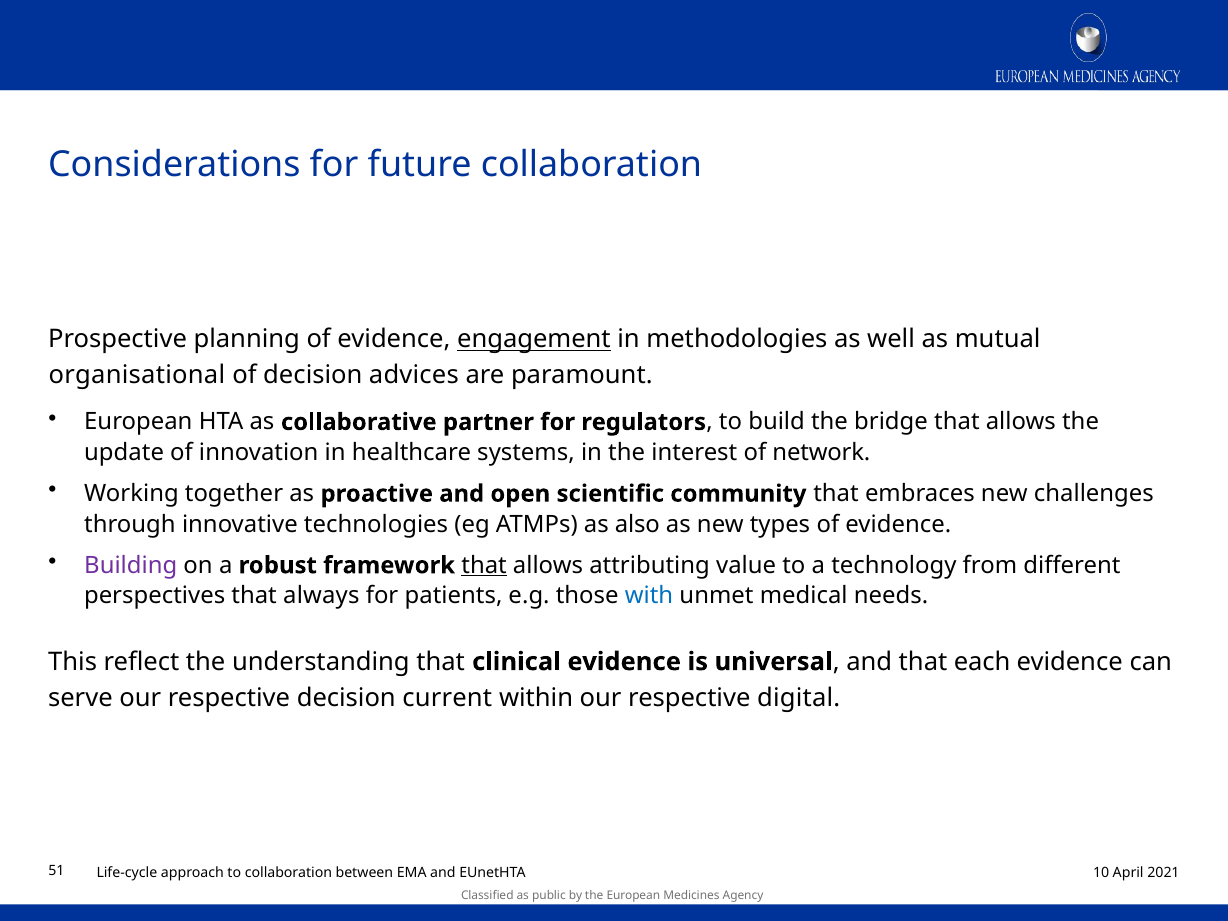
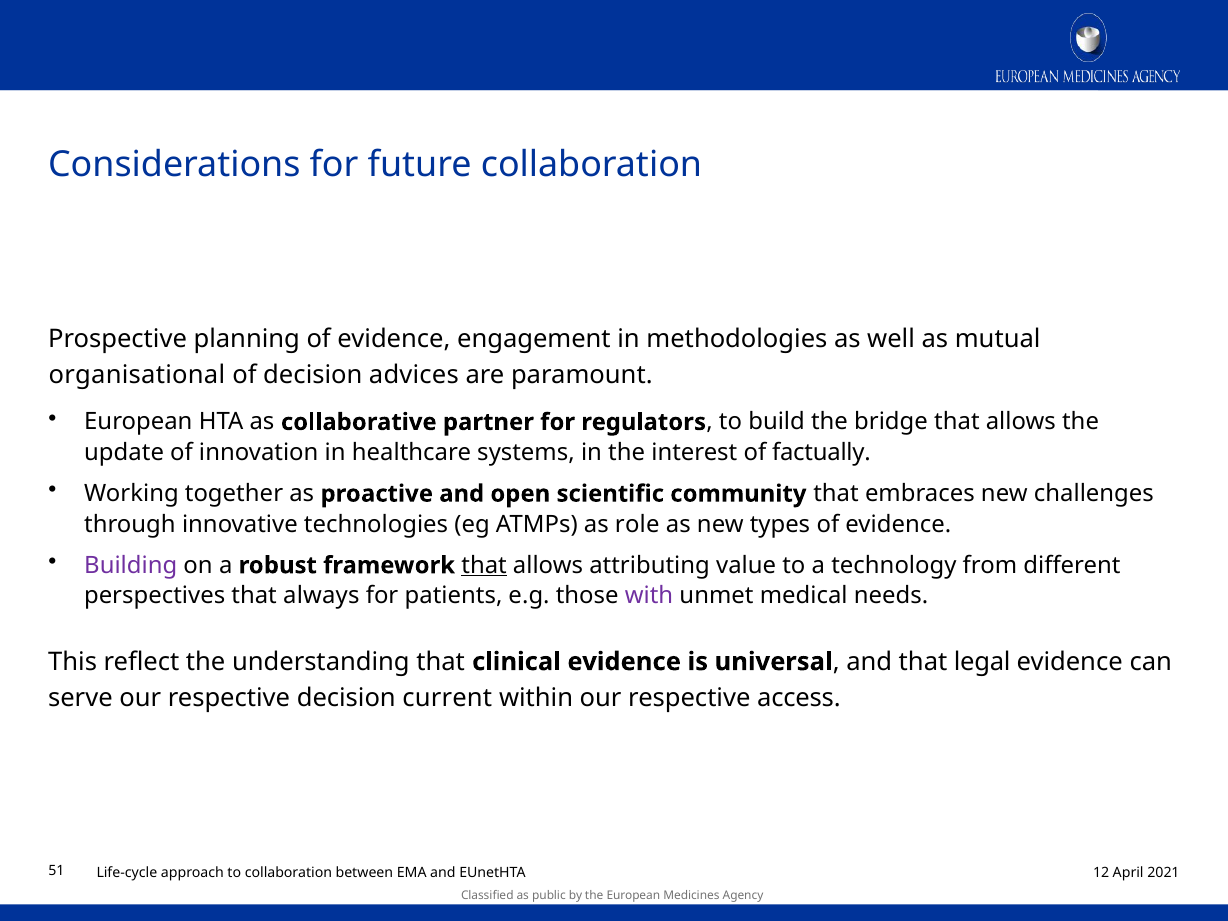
engagement underline: present -> none
network: network -> factually
also: also -> role
with colour: blue -> purple
each: each -> legal
digital: digital -> access
10: 10 -> 12
